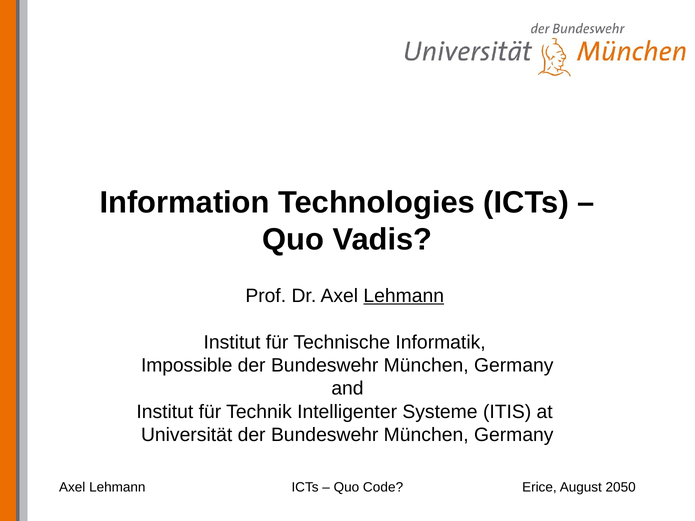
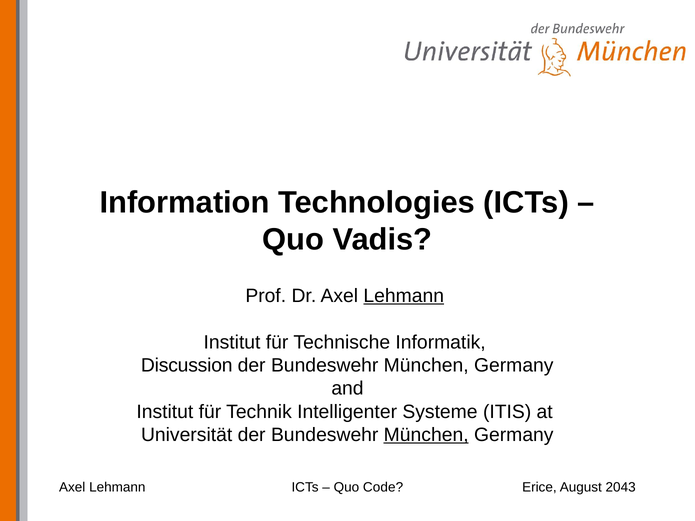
Impossible: Impossible -> Discussion
München at (426, 435) underline: none -> present
2050: 2050 -> 2043
